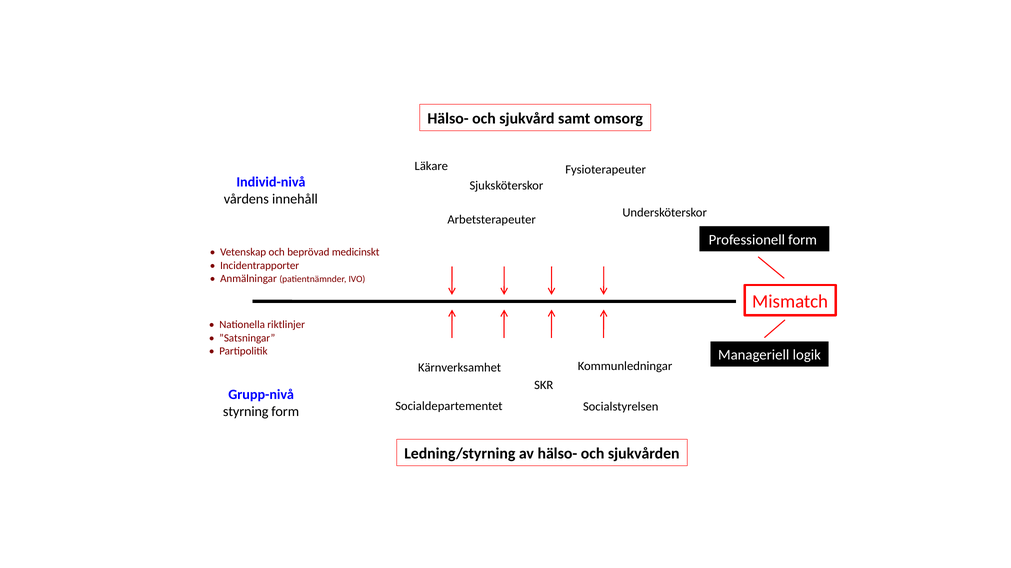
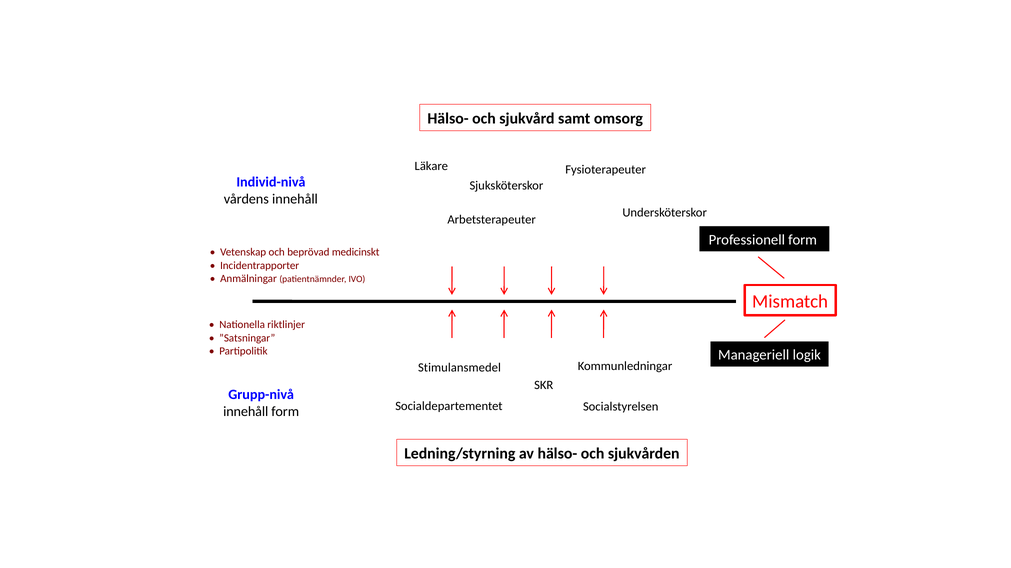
Kärnverksamhet: Kärnverksamhet -> Stimulansmedel
styrning at (246, 412): styrning -> innehåll
